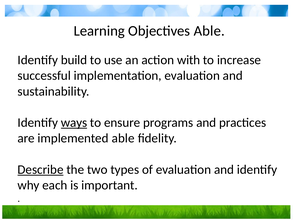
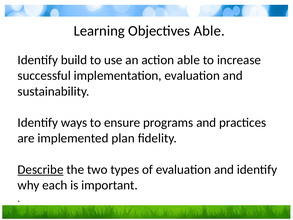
action with: with -> able
ways underline: present -> none
implemented able: able -> plan
